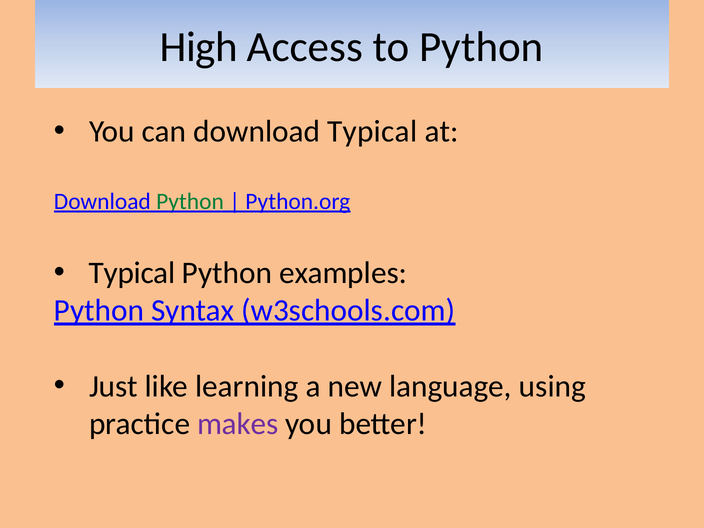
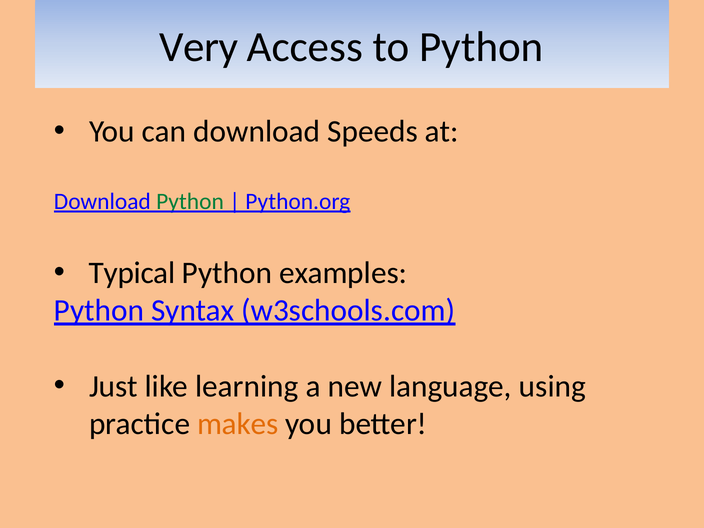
High: High -> Very
download Typical: Typical -> Speeds
makes colour: purple -> orange
